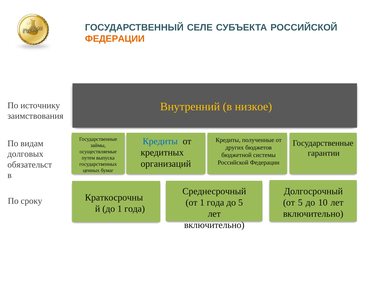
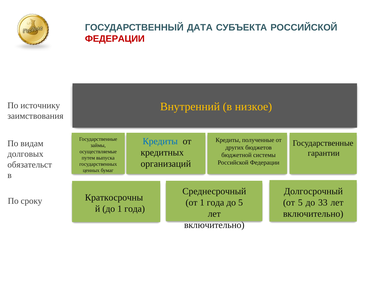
СЕЛЕ: СЕЛЕ -> ДАТА
ФЕДЕРАЦИИ at (115, 39) colour: orange -> red
10: 10 -> 33
